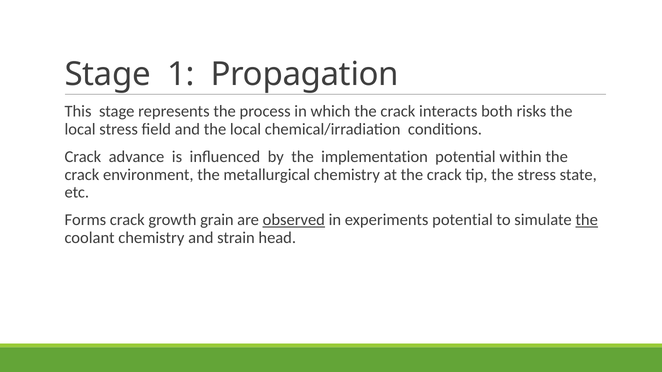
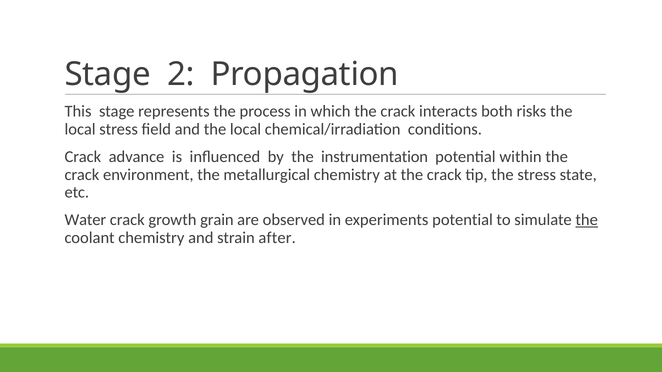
1: 1 -> 2
implementation: implementation -> instrumentation
Forms: Forms -> Water
observed underline: present -> none
head: head -> after
